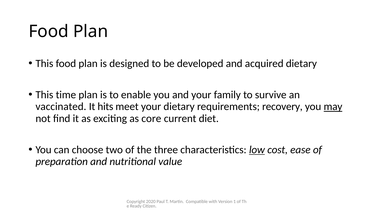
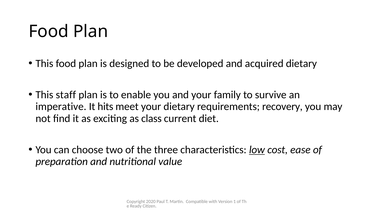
time: time -> staff
vaccinated: vaccinated -> imperative
may underline: present -> none
core: core -> class
